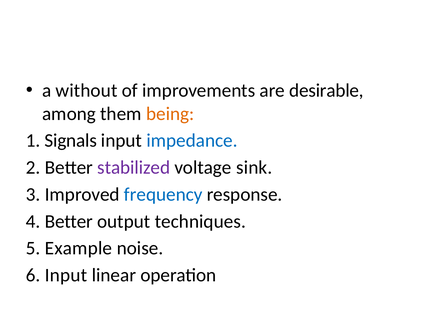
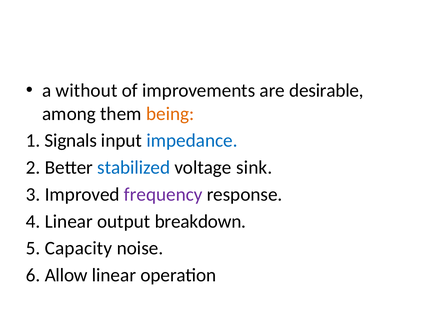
stabilized colour: purple -> blue
frequency colour: blue -> purple
4 Better: Better -> Linear
techniques: techniques -> breakdown
Example: Example -> Capacity
6 Input: Input -> Allow
